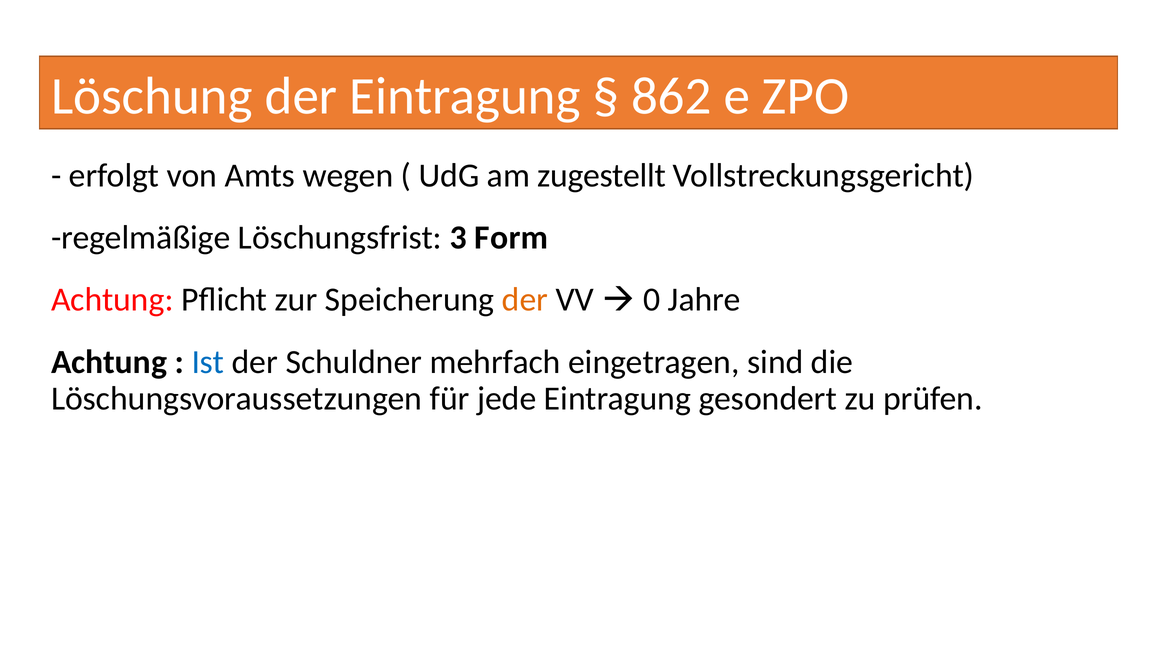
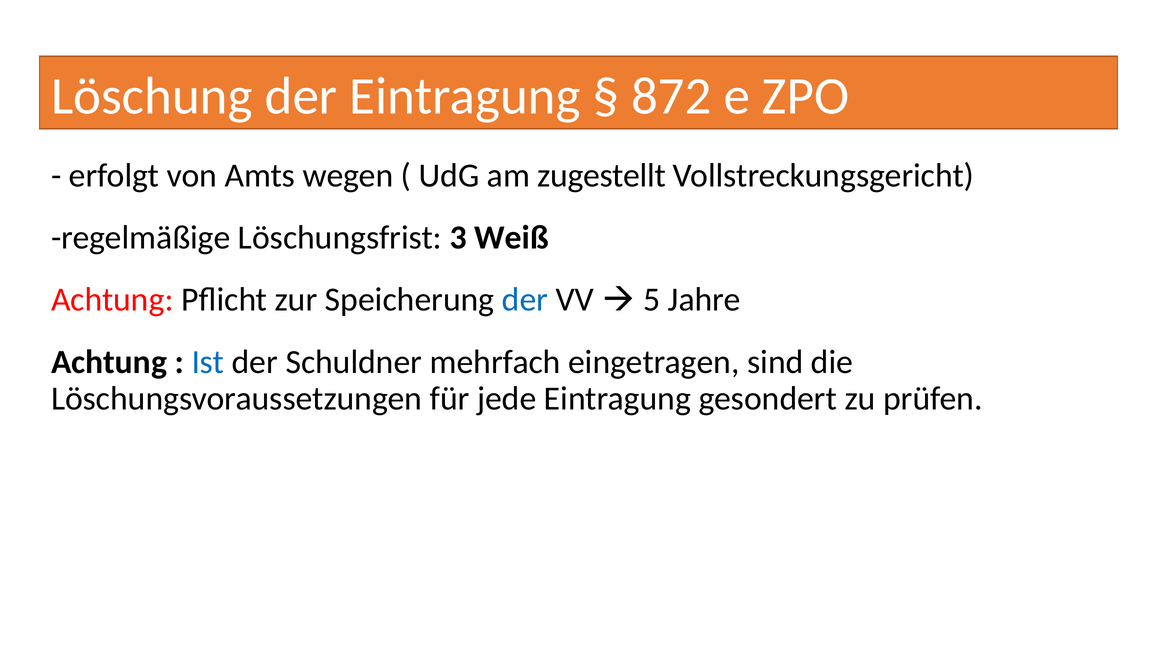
862: 862 -> 872
Form: Form -> Weiß
der at (525, 300) colour: orange -> blue
0: 0 -> 5
